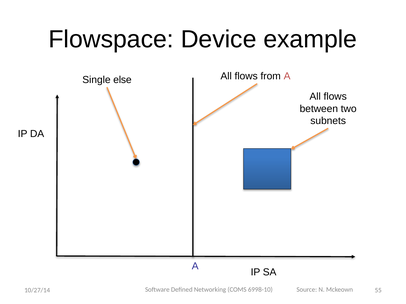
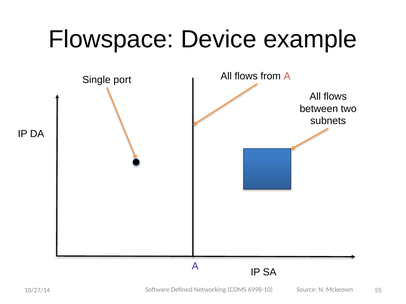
else: else -> port
